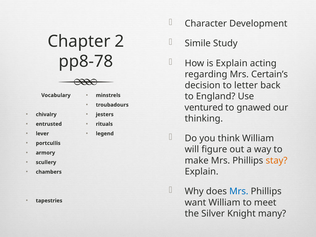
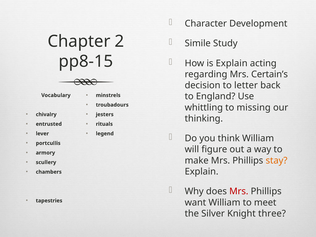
pp8-78: pp8-78 -> pp8-15
ventured: ventured -> whittling
gnawed: gnawed -> missing
Mrs at (239, 191) colour: blue -> red
many: many -> three
